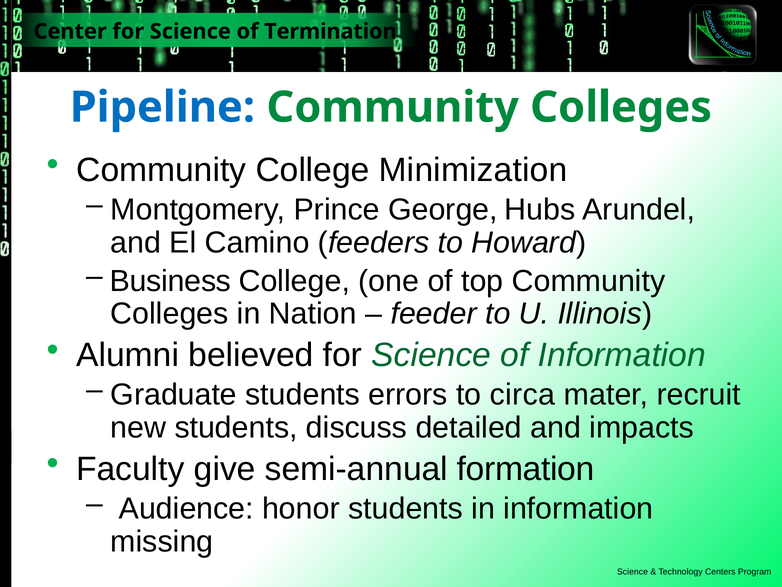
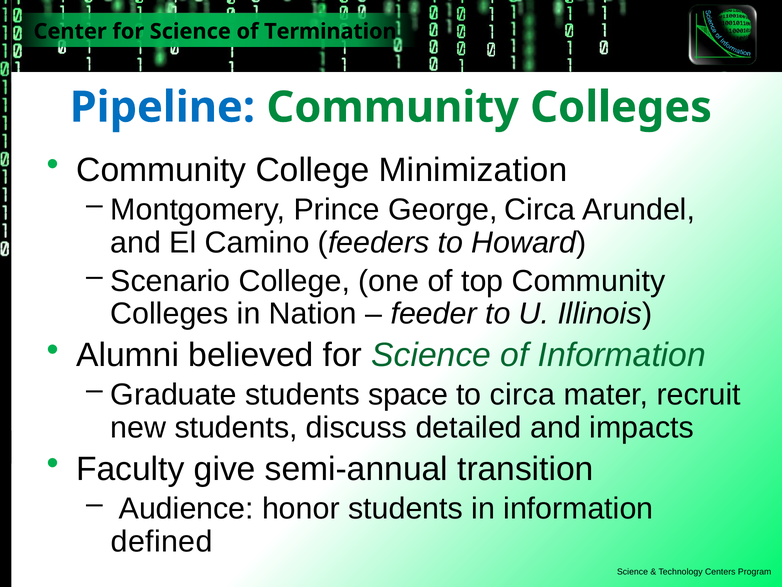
George Hubs: Hubs -> Circa
Business: Business -> Scenario
errors: errors -> space
formation: formation -> transition
missing: missing -> defined
